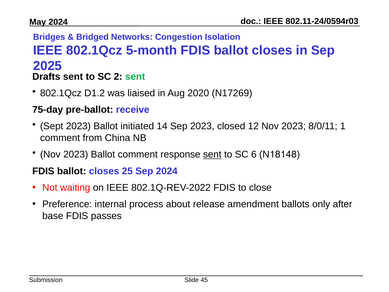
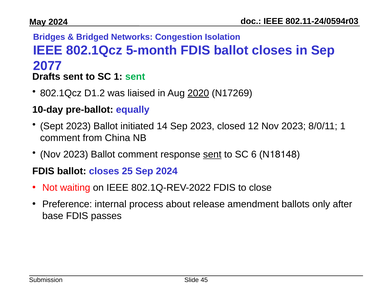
2025: 2025 -> 2077
SC 2: 2 -> 1
2020 underline: none -> present
75-day: 75-day -> 10-day
receive: receive -> equally
